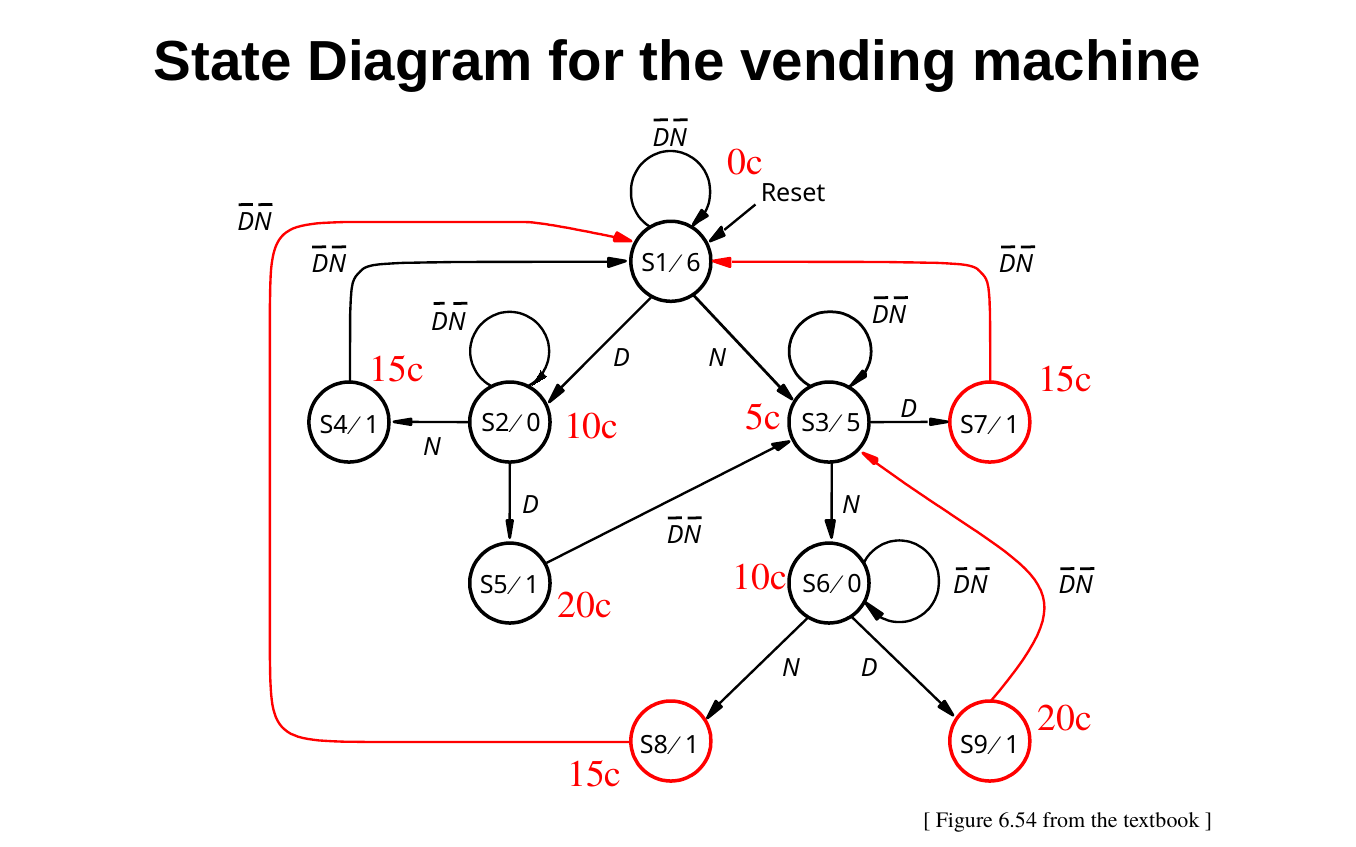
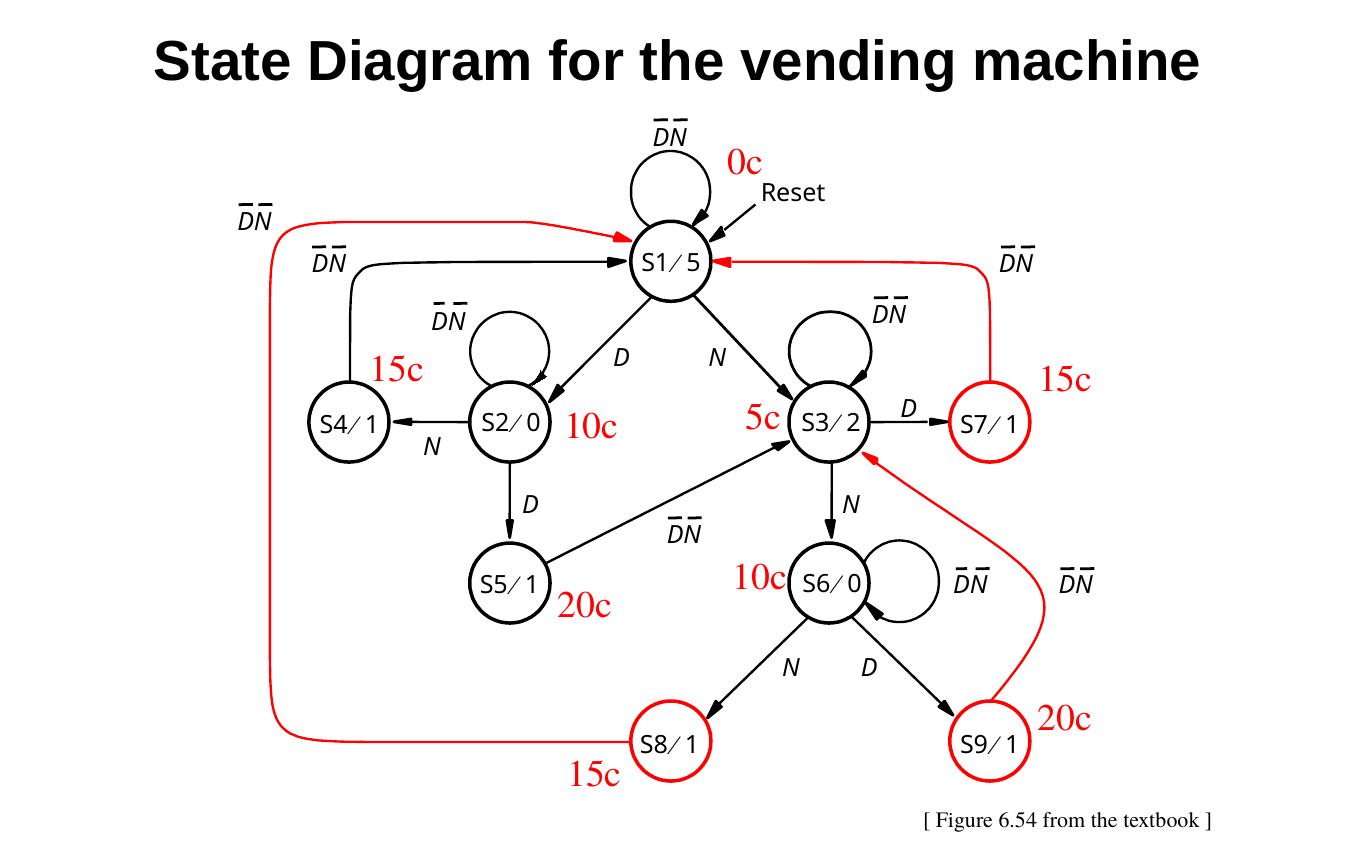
6: 6 -> 5
5: 5 -> 2
